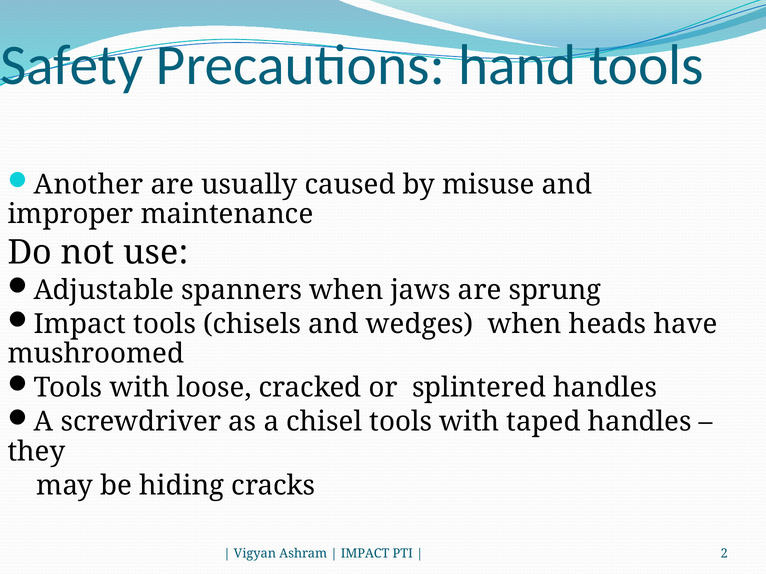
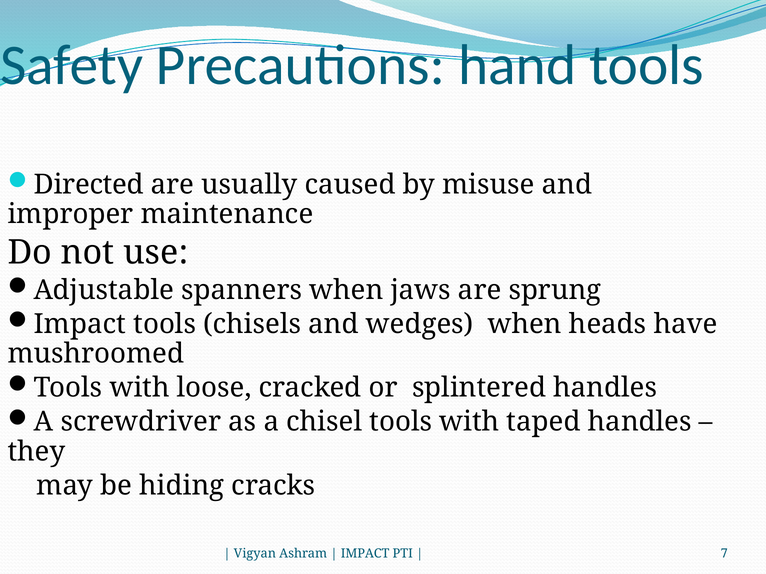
Another: Another -> Directed
2: 2 -> 7
